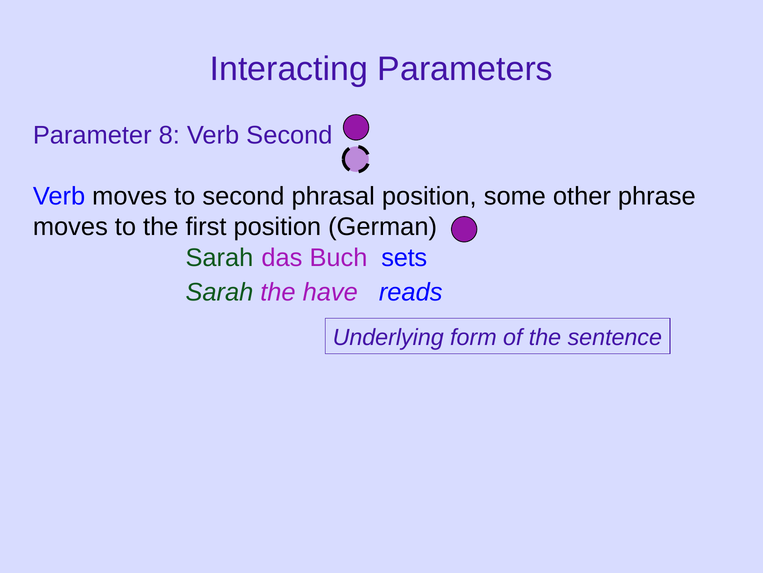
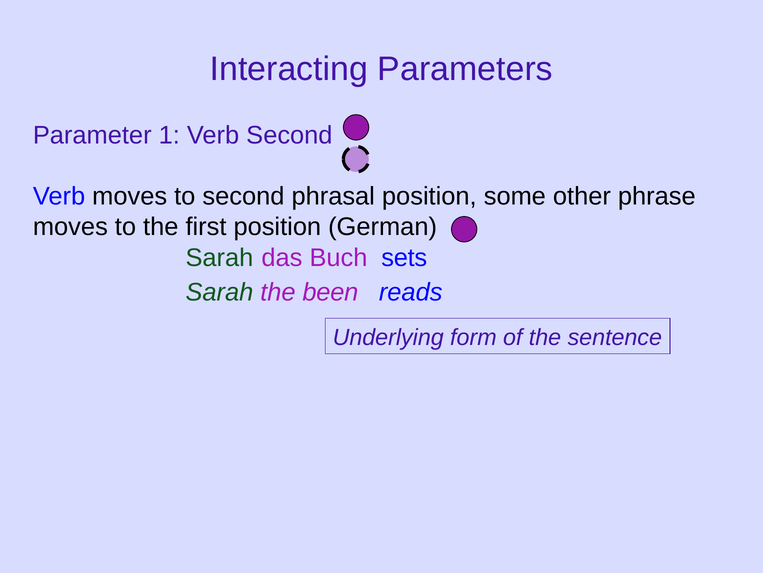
8: 8 -> 1
have: have -> been
